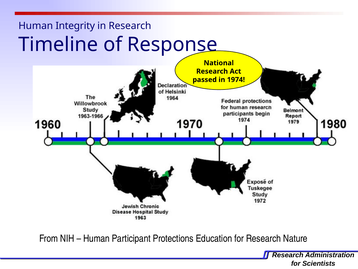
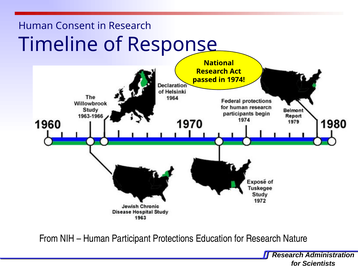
Integrity: Integrity -> Consent
